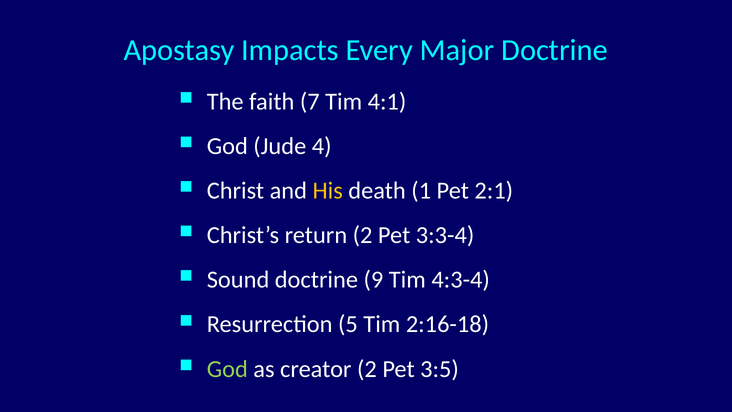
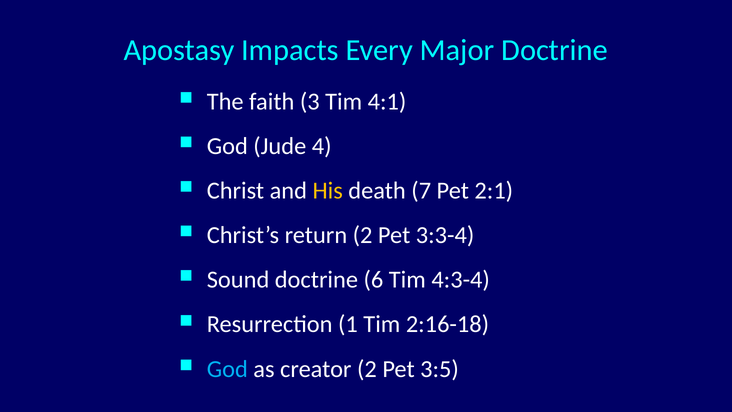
7: 7 -> 3
1: 1 -> 7
9: 9 -> 6
5: 5 -> 1
God at (227, 369) colour: light green -> light blue
